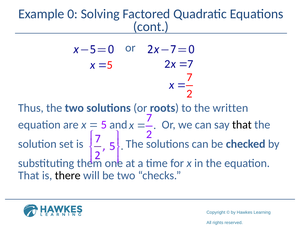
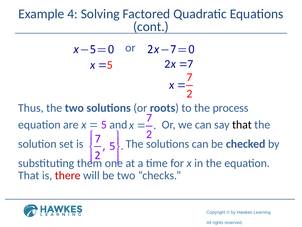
0: 0 -> 4
written: written -> process
there colour: black -> red
